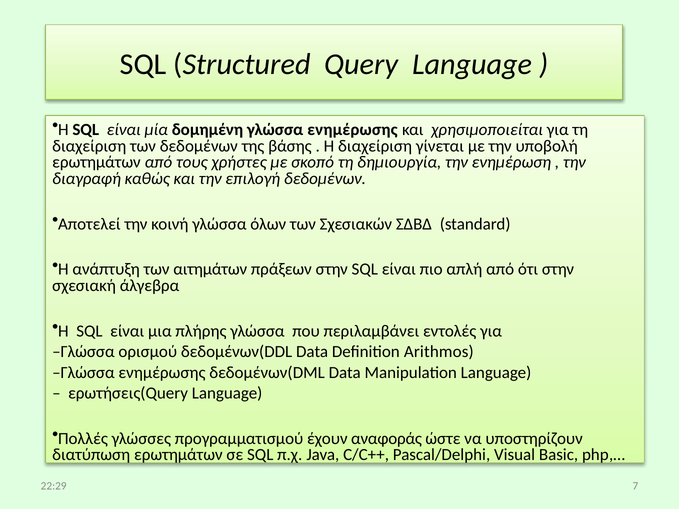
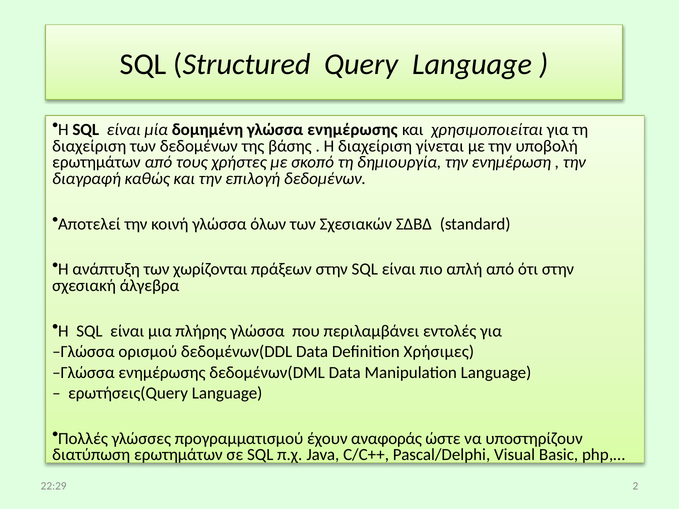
αιτημάτων: αιτημάτων -> χωρίζονται
Arithmos: Arithmos -> Χρήσιμες
7: 7 -> 2
